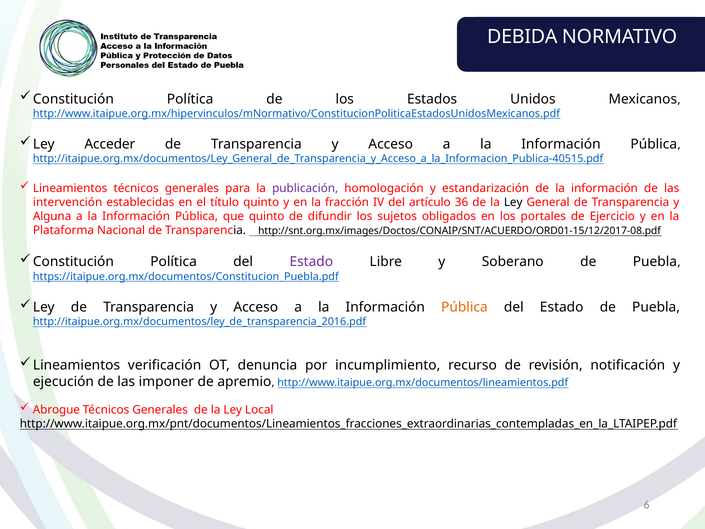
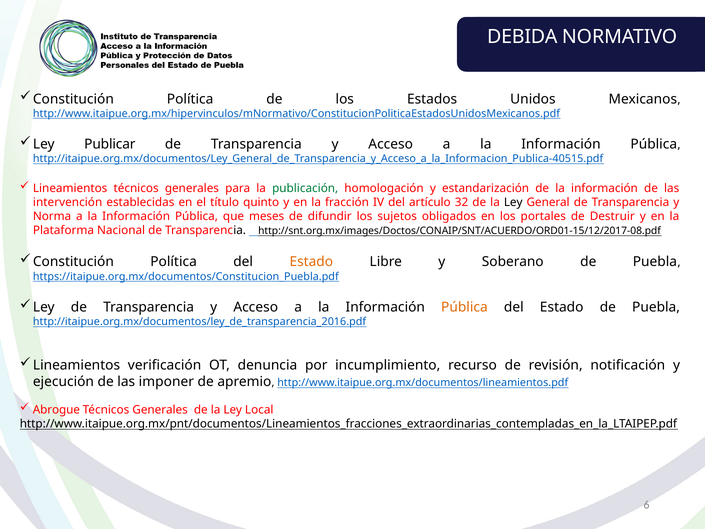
Acceder: Acceder -> Publicar
publicación colour: purple -> green
36: 36 -> 32
Alguna: Alguna -> Norma
que quinto: quinto -> meses
Ejercicio: Ejercicio -> Destruir
Estado at (311, 262) colour: purple -> orange
